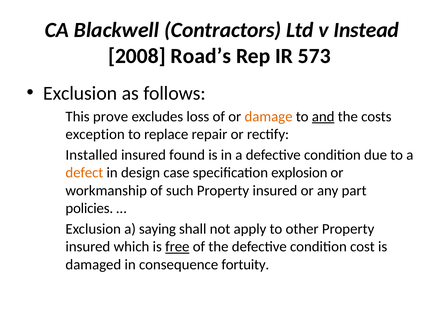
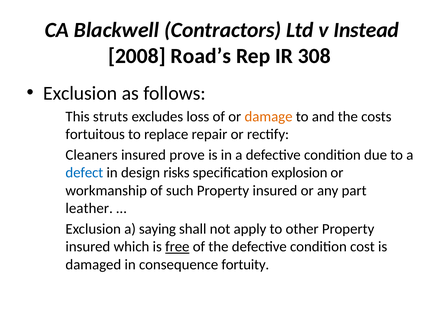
573: 573 -> 308
prove: prove -> struts
and underline: present -> none
exception: exception -> fortuitous
Installed: Installed -> Cleaners
found: found -> prove
defect colour: orange -> blue
case: case -> risks
policies: policies -> leather
